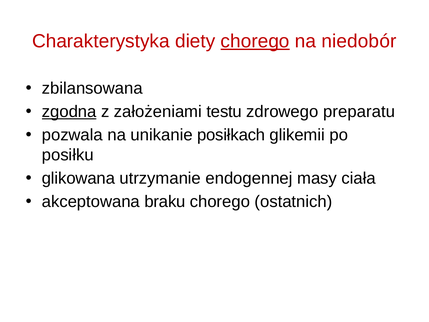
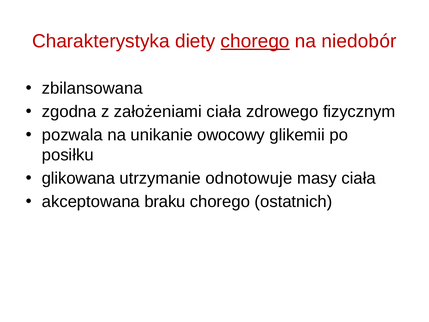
zgodna underline: present -> none
założeniami testu: testu -> ciała
preparatu: preparatu -> fizycznym
posiłkach: posiłkach -> owocowy
endogennej: endogennej -> odnotowuje
